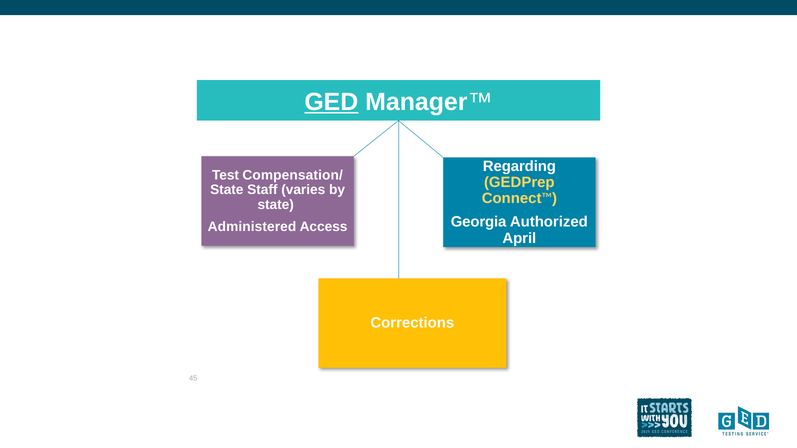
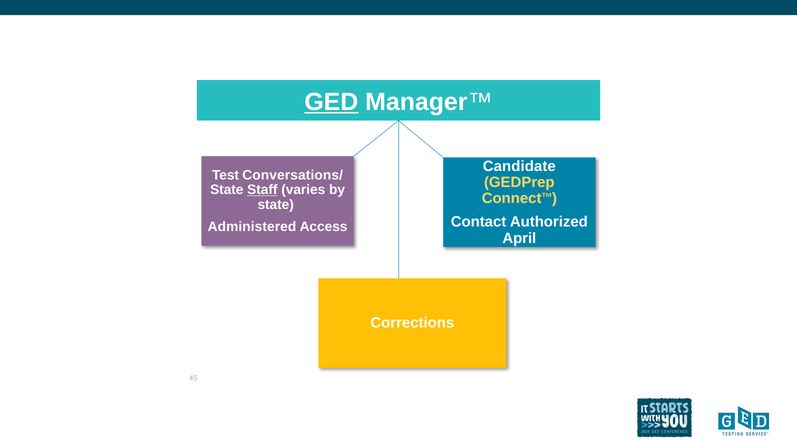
Regarding: Regarding -> Candidate
Compensation/: Compensation/ -> Conversations/
Staff underline: none -> present
Georgia: Georgia -> Contact
